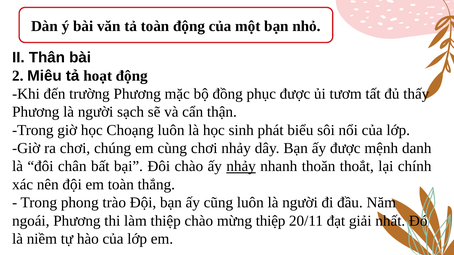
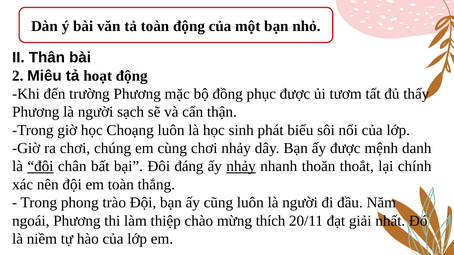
đôi at (40, 167) underline: none -> present
Đôi chào: chào -> đáng
mừng thiệp: thiệp -> thích
